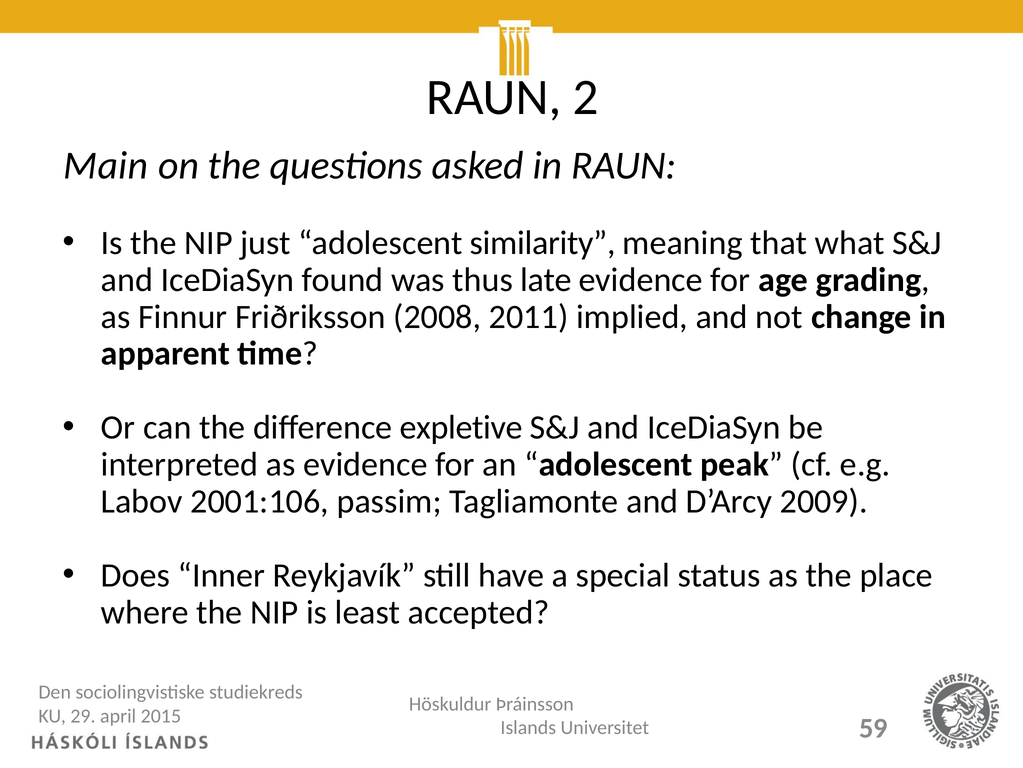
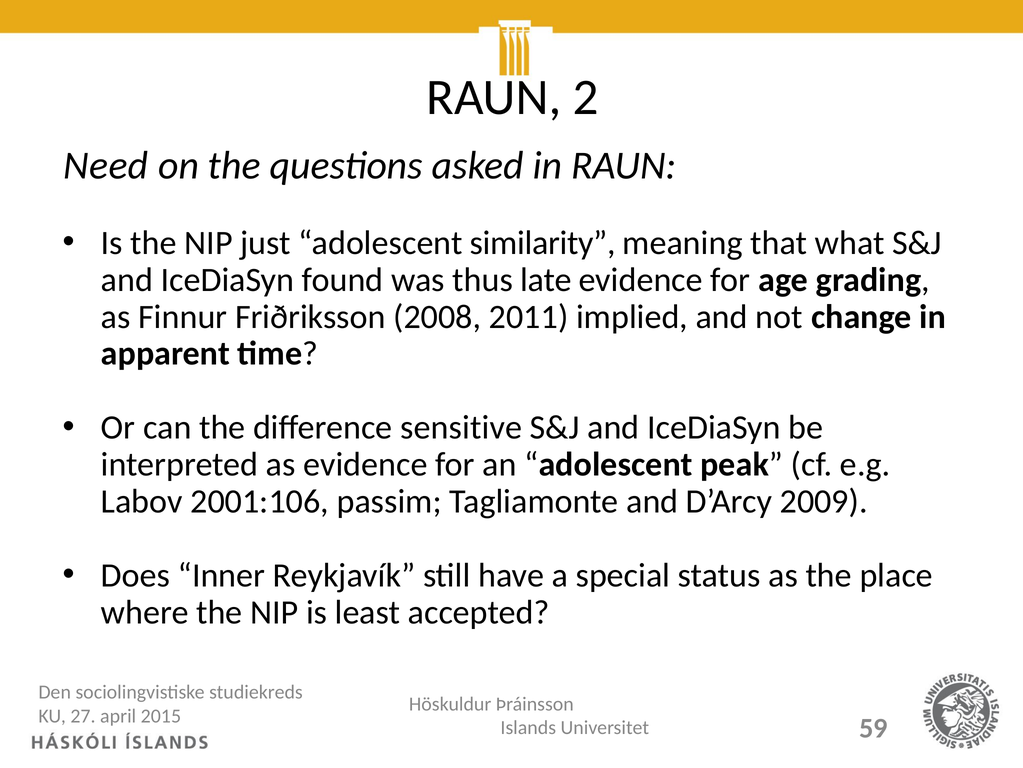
Main: Main -> Need
expletive: expletive -> sensitive
29: 29 -> 27
